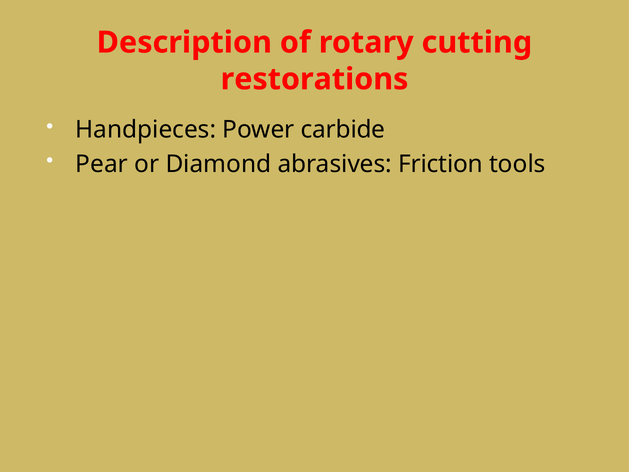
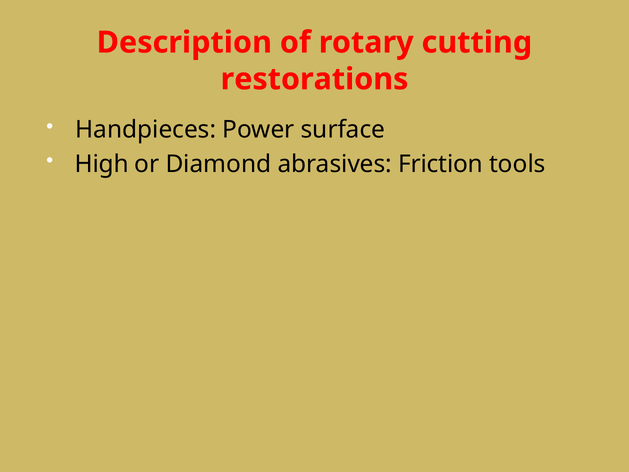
carbide: carbide -> surface
Pear: Pear -> High
